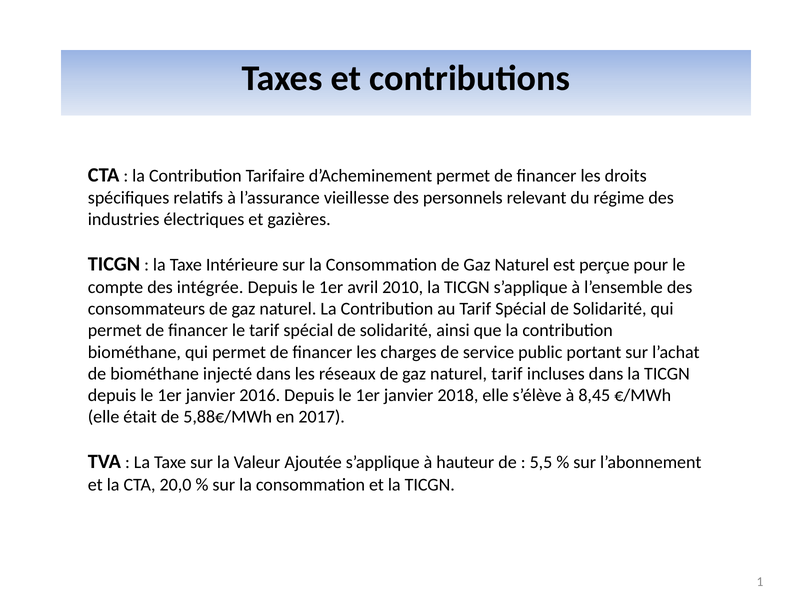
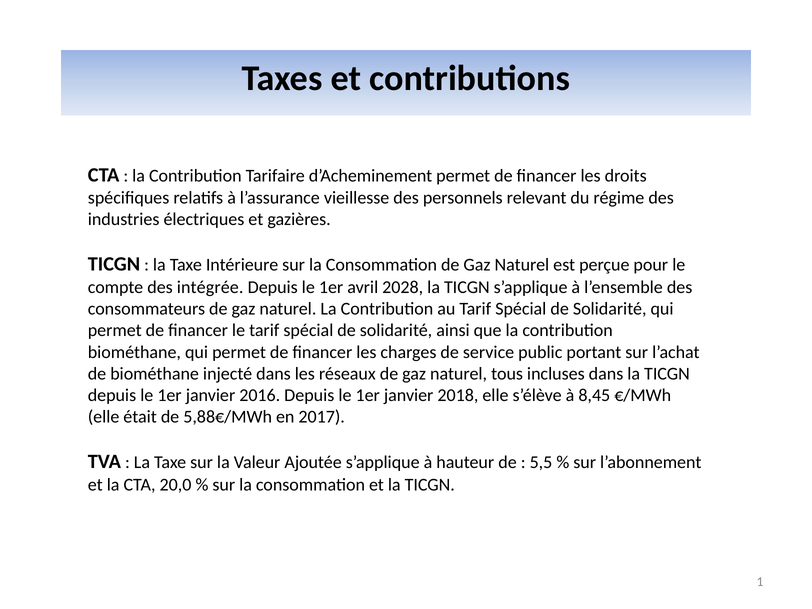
2010: 2010 -> 2028
naturel tarif: tarif -> tous
